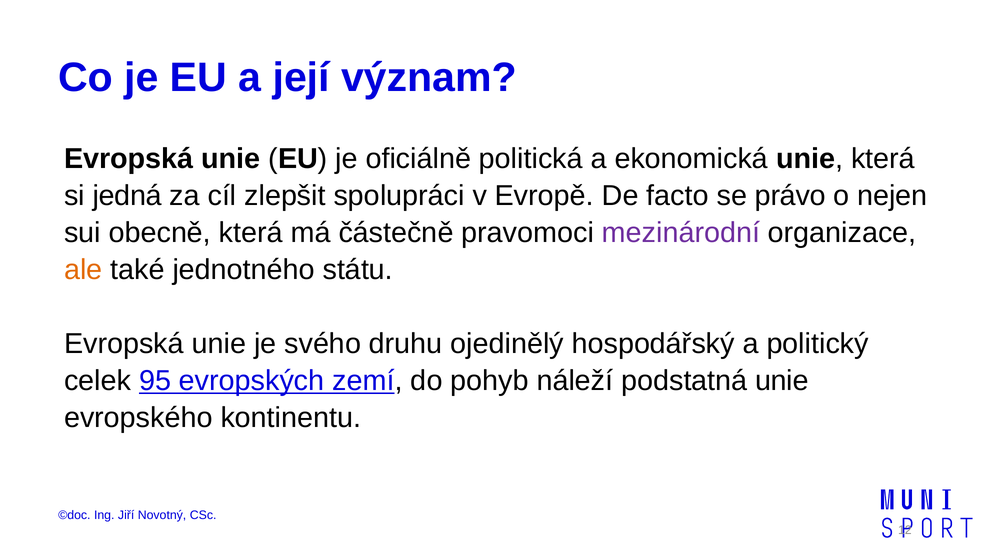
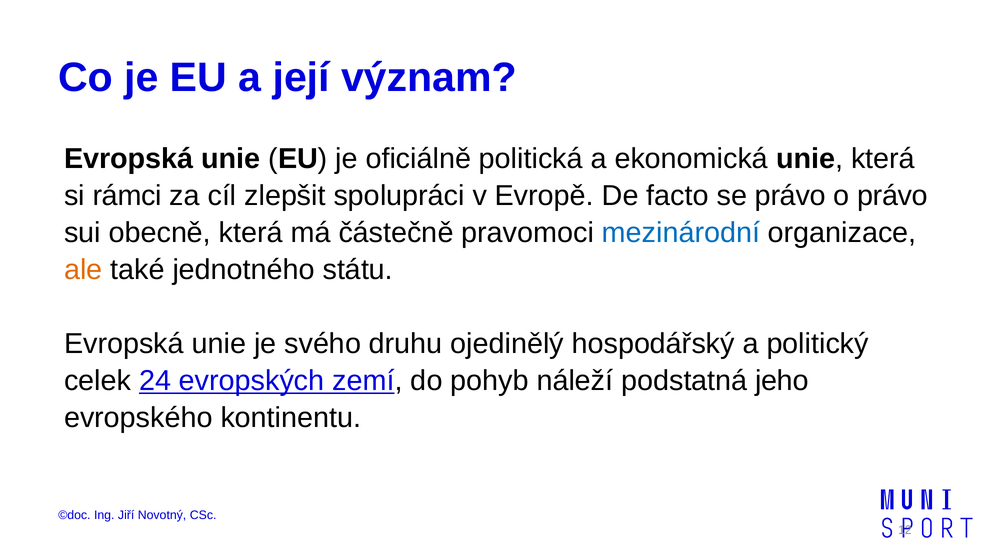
jedná: jedná -> rámci
o nejen: nejen -> právo
mezinárodní colour: purple -> blue
95: 95 -> 24
podstatná unie: unie -> jeho
